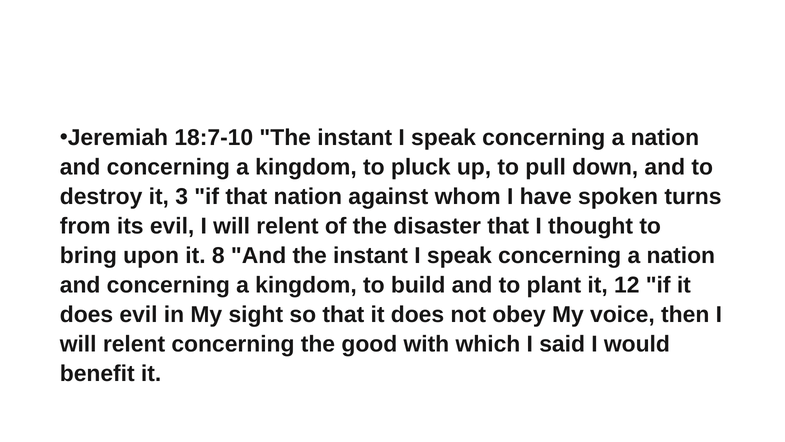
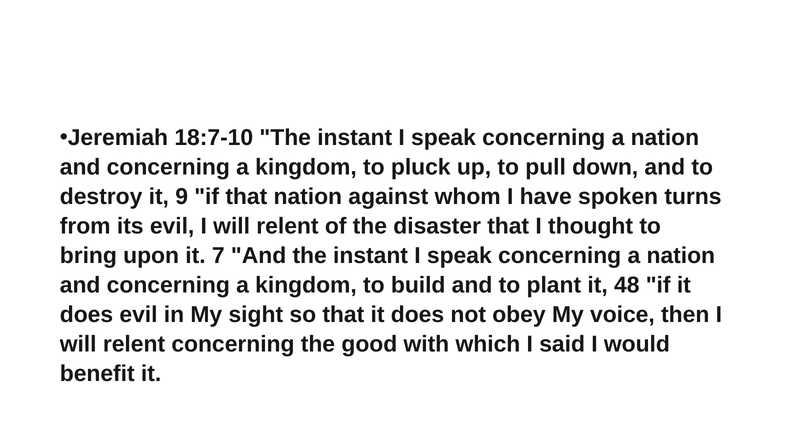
3: 3 -> 9
8: 8 -> 7
12: 12 -> 48
